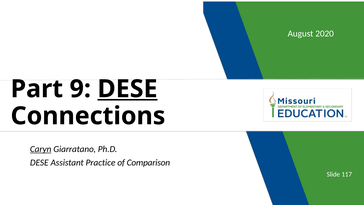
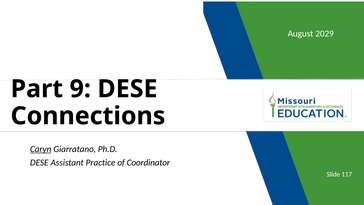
2020: 2020 -> 2029
DESE at (127, 89) underline: present -> none
Comparison: Comparison -> Coordinator
